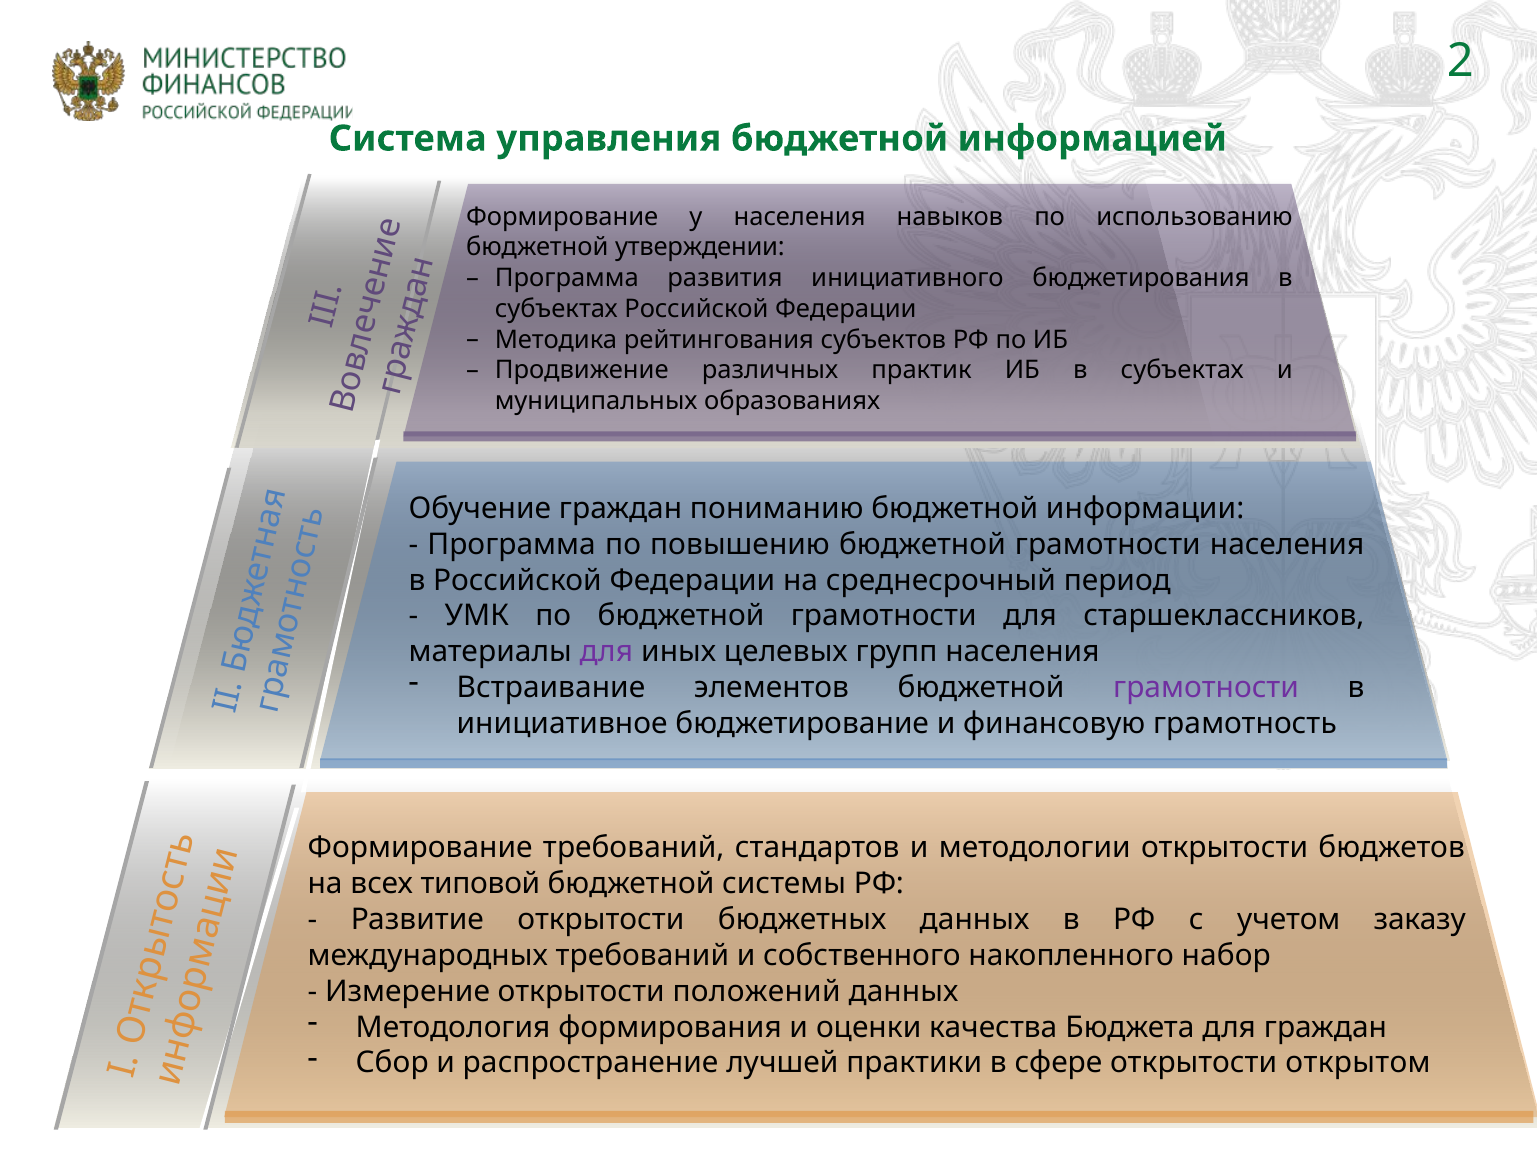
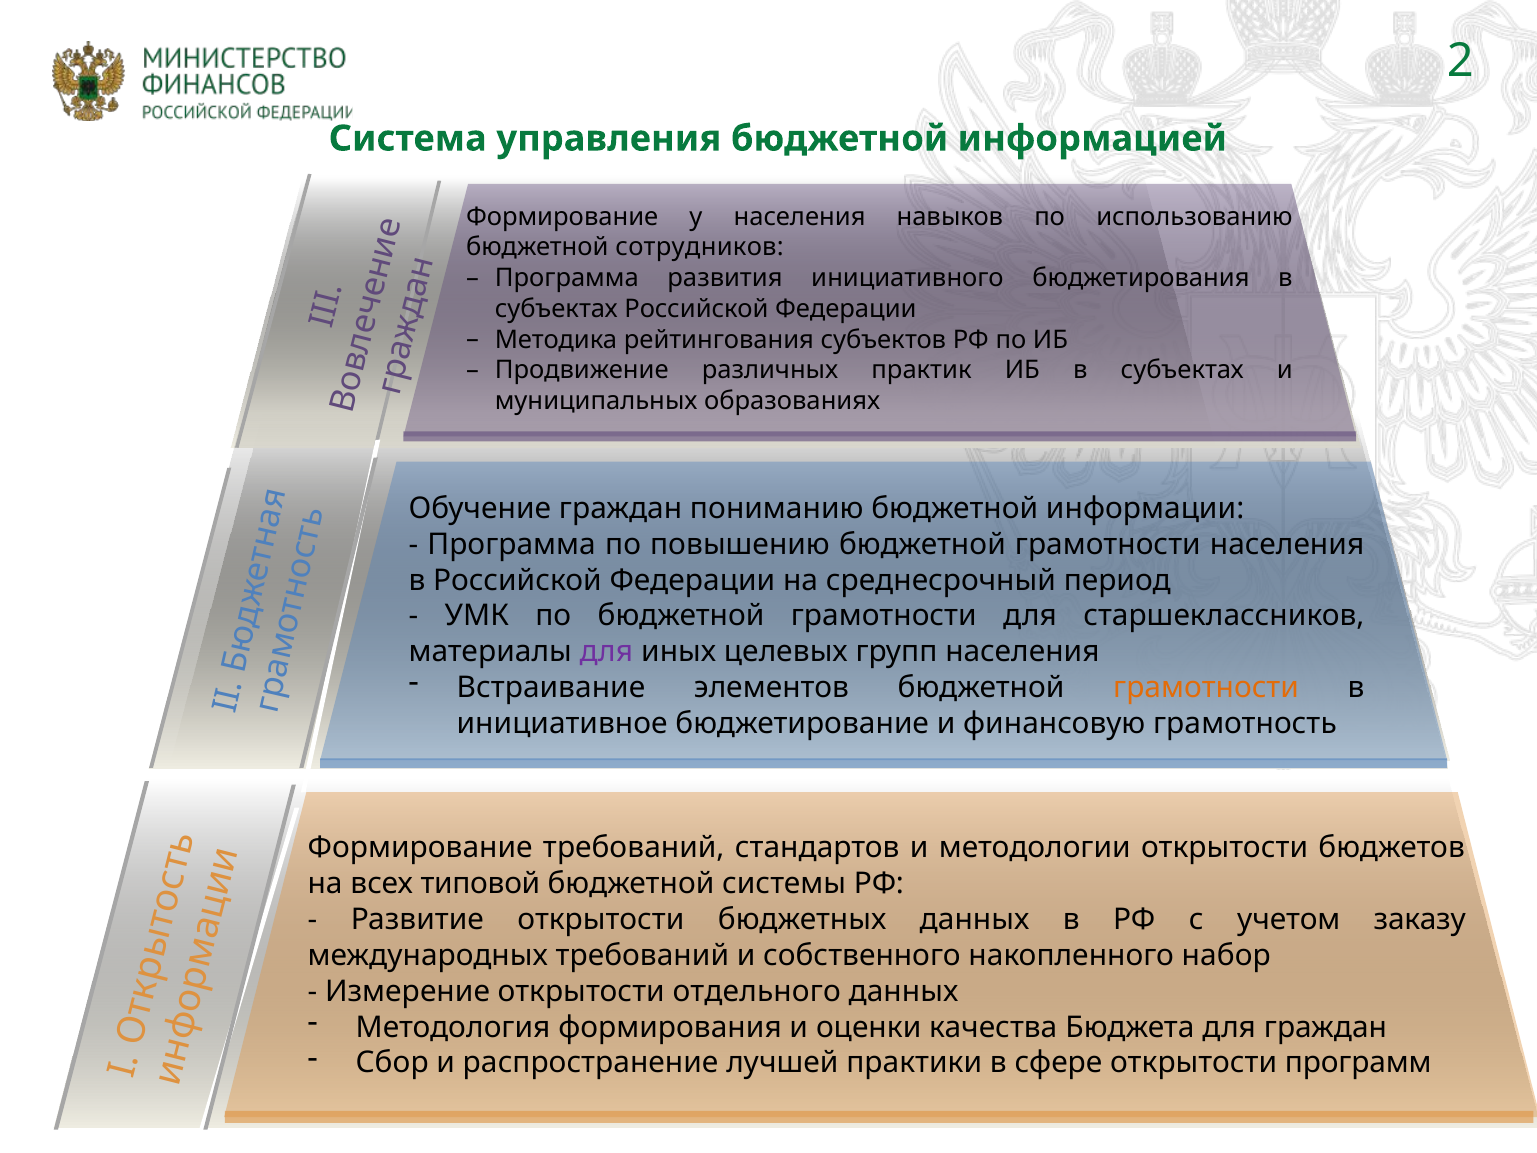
утверждении: утверждении -> сотрудников
грамотности at (1206, 688) colour: purple -> orange
положений: положений -> отдельного
открытом: открытом -> программ
